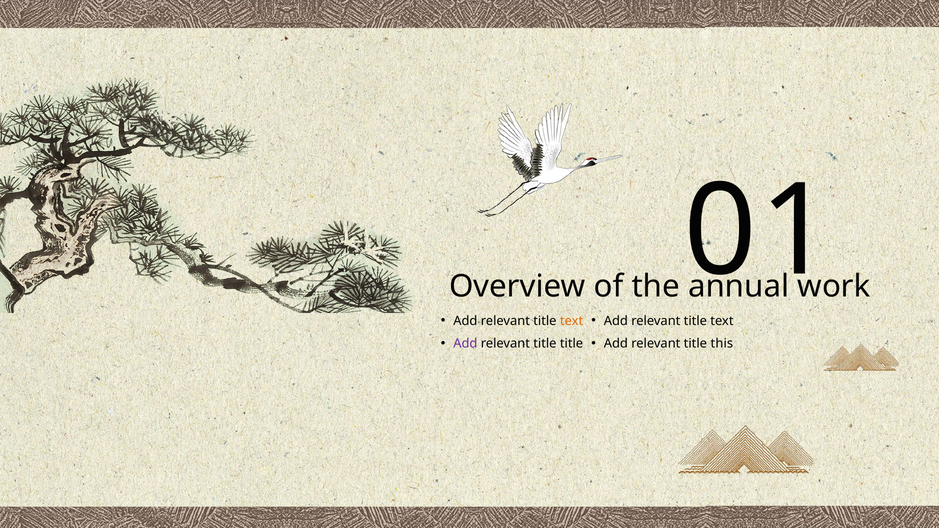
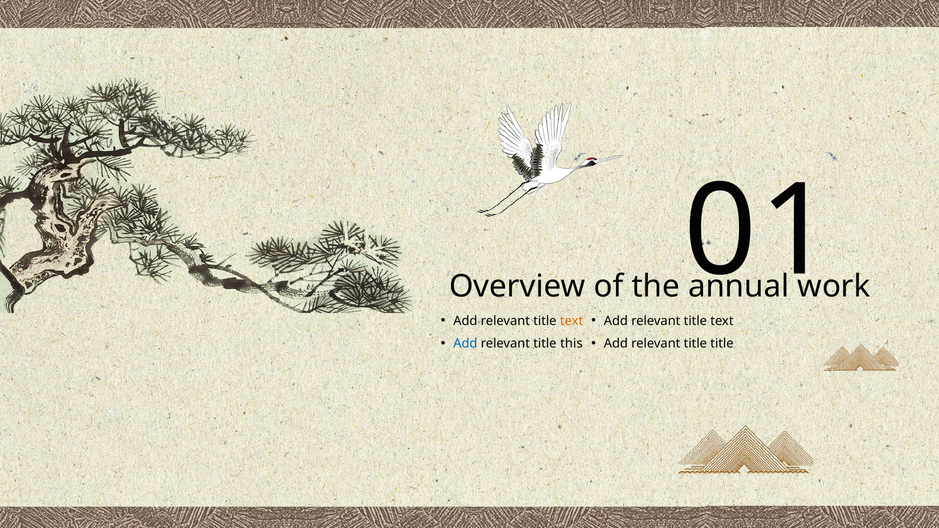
Add at (465, 344) colour: purple -> blue
title title: title -> this
title this: this -> title
